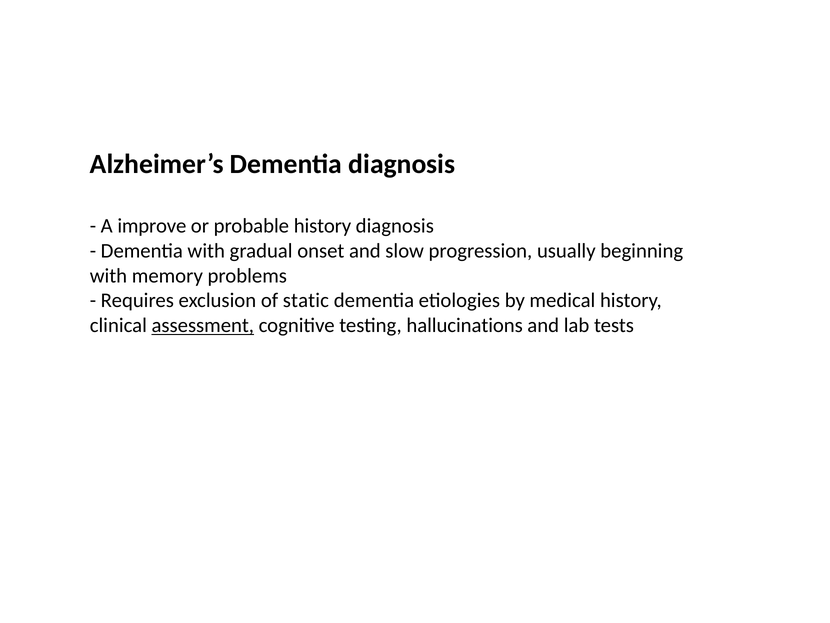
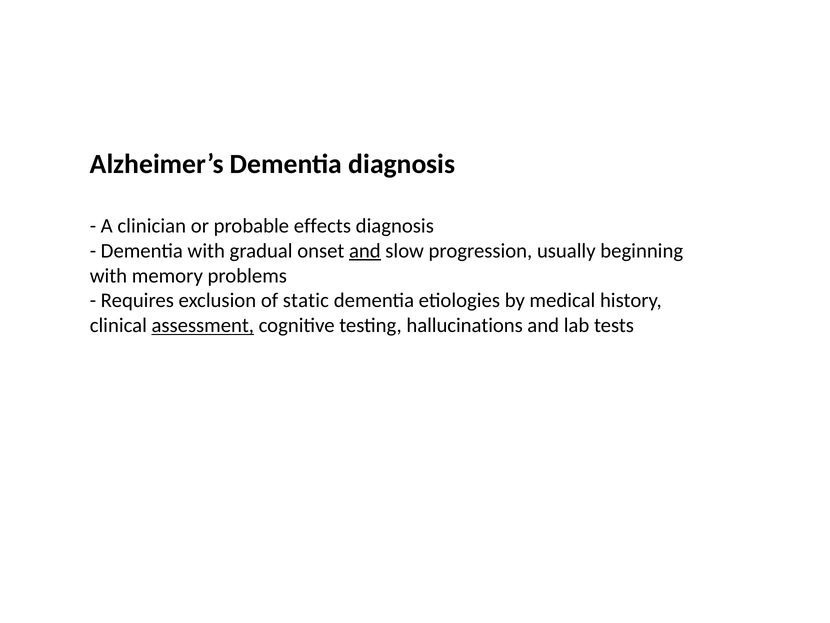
improve: improve -> clinician
probable history: history -> effects
and at (365, 251) underline: none -> present
